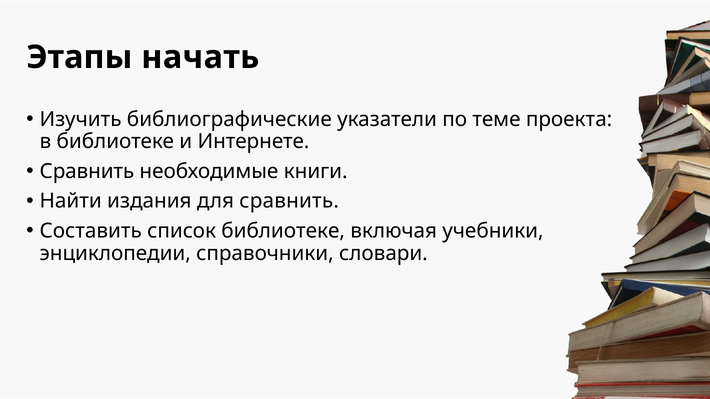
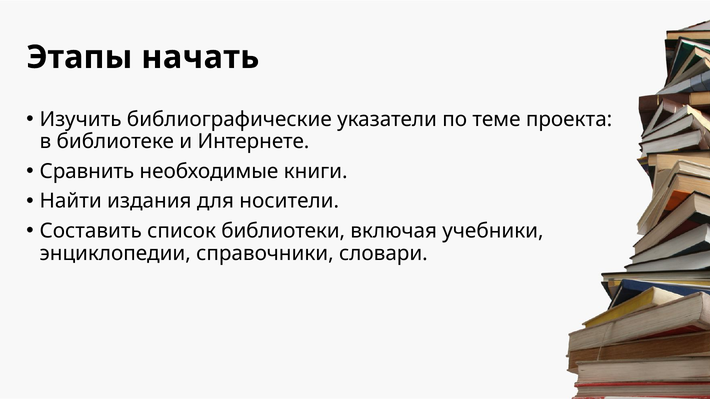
для сравнить: сравнить -> носители
список библиотеке: библиотеке -> библиотеки
